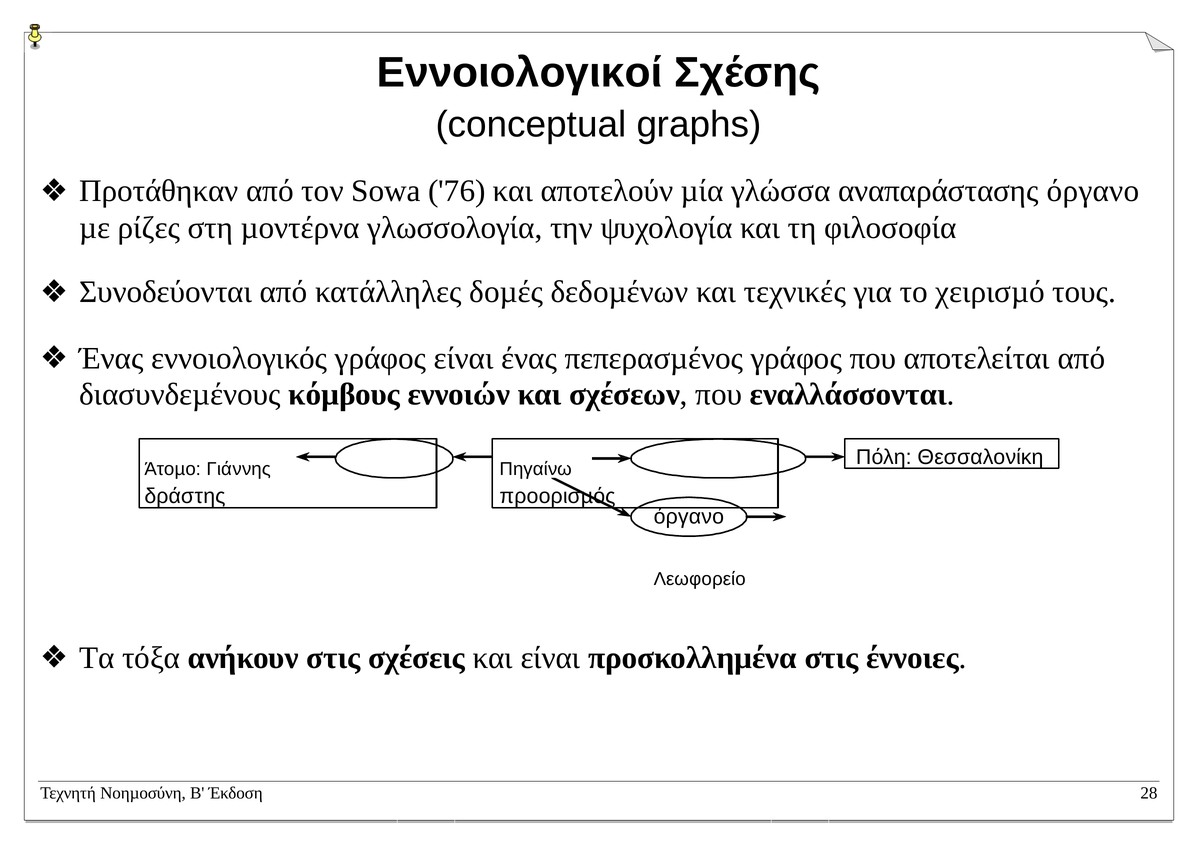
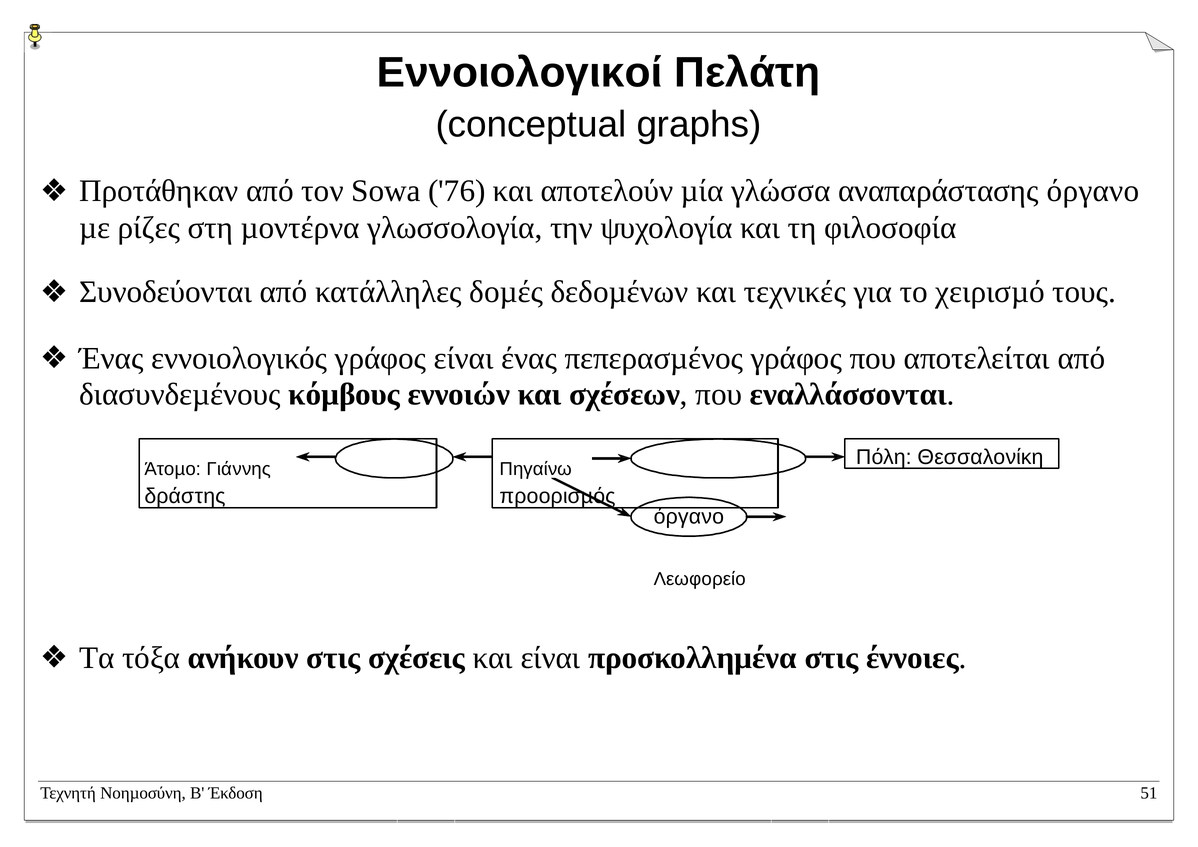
Σχέσης: Σχέσης -> Πελάτη
28: 28 -> 51
